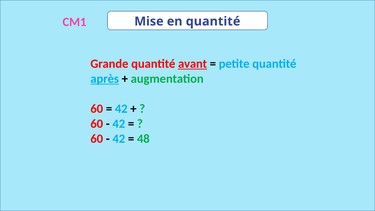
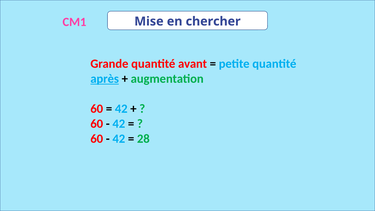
en quantité: quantité -> chercher
avant underline: present -> none
48: 48 -> 28
